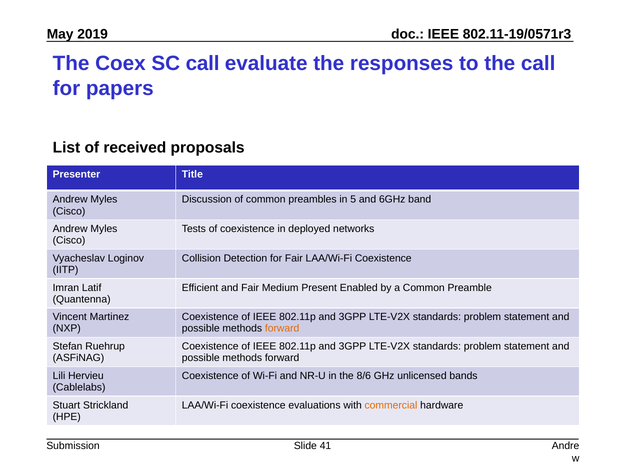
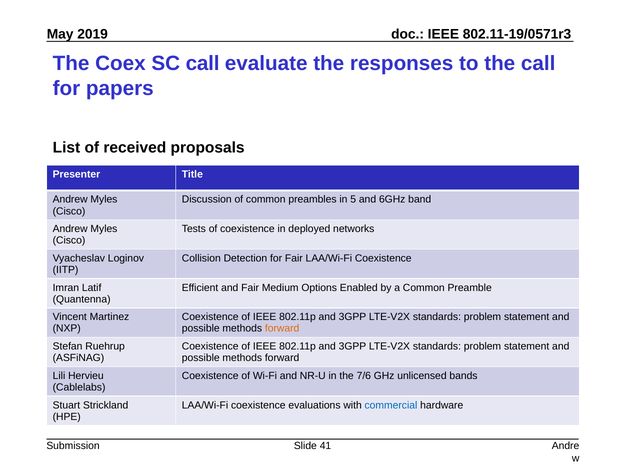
Present: Present -> Options
8/6: 8/6 -> 7/6
commercial colour: orange -> blue
